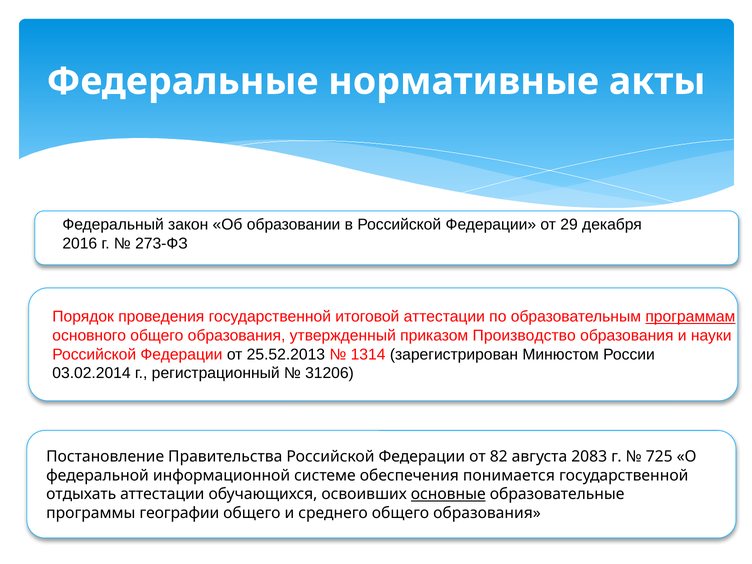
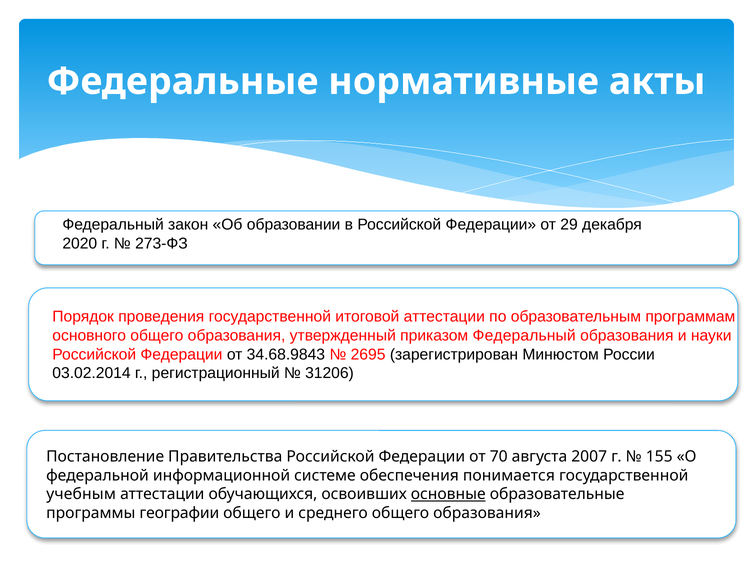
2016: 2016 -> 2020
программам underline: present -> none
приказом Производство: Производство -> Федеральный
25.52.2013: 25.52.2013 -> 34.68.9843
1314: 1314 -> 2695
82: 82 -> 70
2083: 2083 -> 2007
725: 725 -> 155
отдыхать: отдыхать -> учебным
